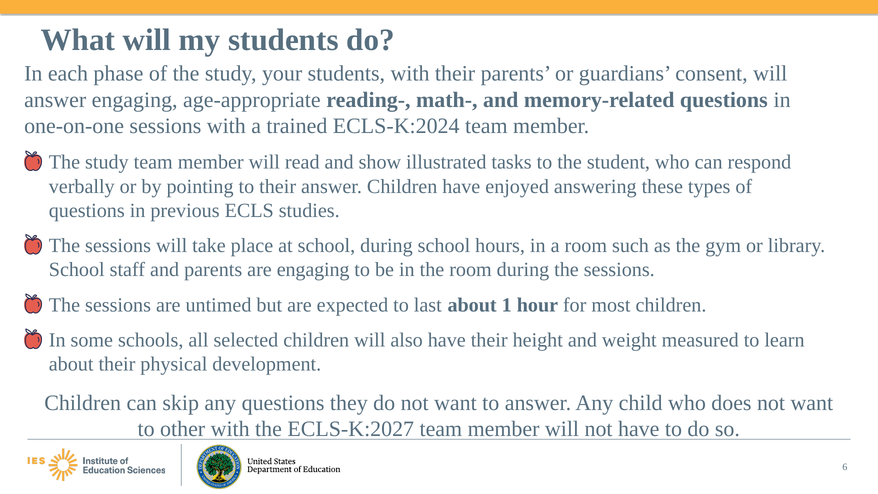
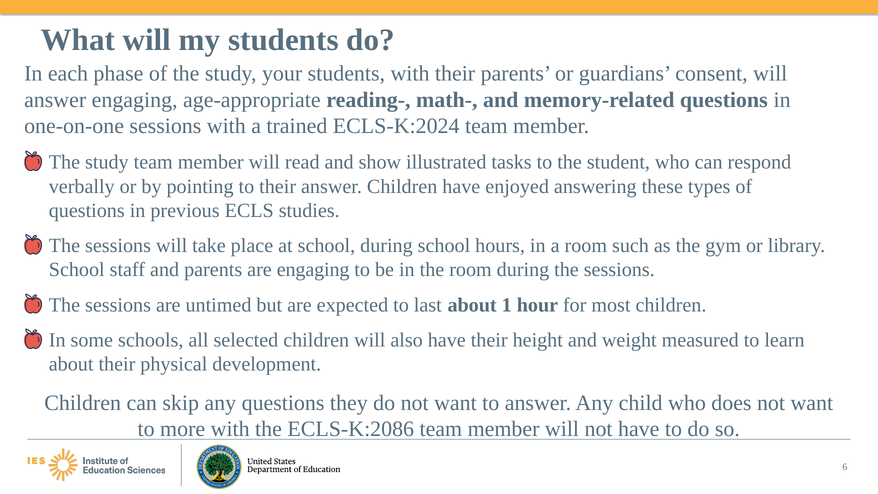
other: other -> more
ECLS-K:2027: ECLS-K:2027 -> ECLS-K:2086
